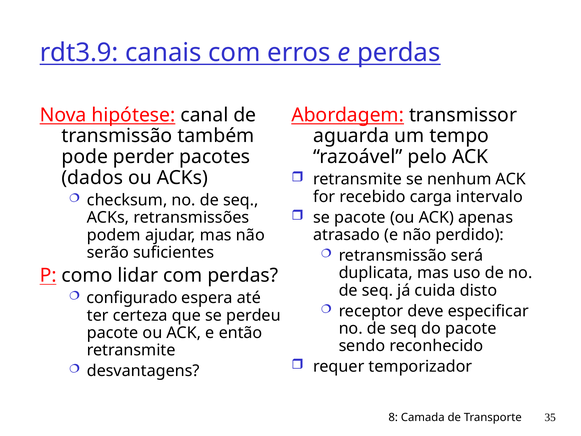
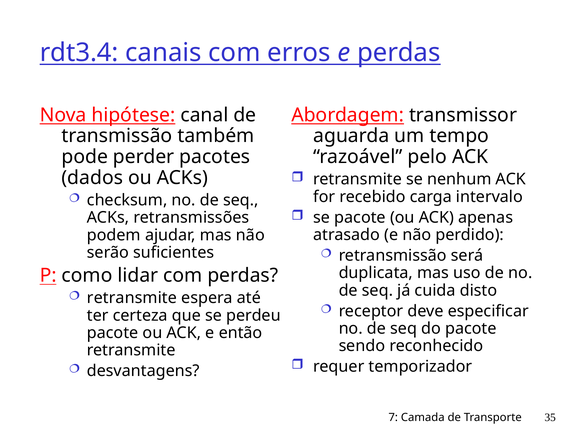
rdt3.9: rdt3.9 -> rdt3.4
configurado at (132, 298): configurado -> retransmite
8: 8 -> 7
